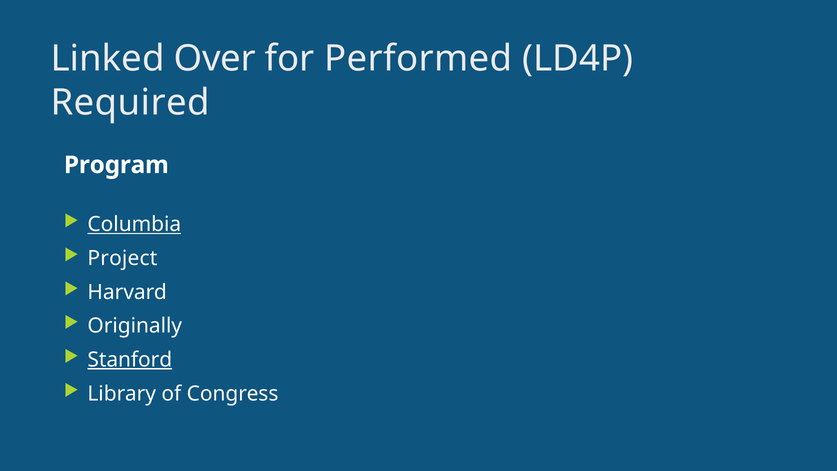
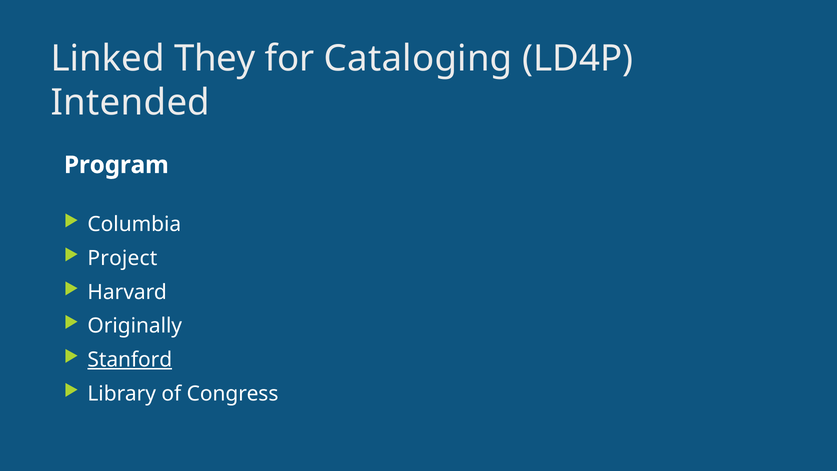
Over: Over -> They
Performed: Performed -> Cataloging
Required: Required -> Intended
Columbia underline: present -> none
